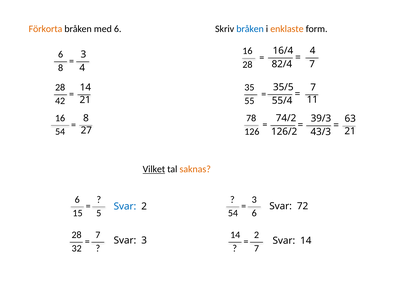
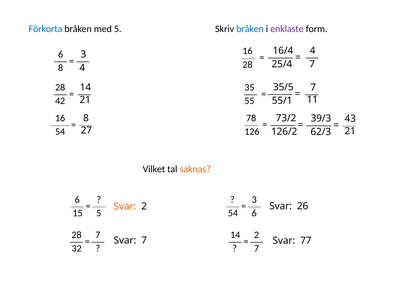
Förkorta colour: orange -> blue
med 6: 6 -> 5
enklaste colour: orange -> purple
82/4: 82/4 -> 25/4
55/4: 55/4 -> 55/1
74/2: 74/2 -> 73/2
63: 63 -> 43
43/3: 43/3 -> 62/3
Vilket underline: present -> none
72: 72 -> 26
Svar at (125, 206) colour: blue -> orange
Svar 3: 3 -> 7
Svar 14: 14 -> 77
